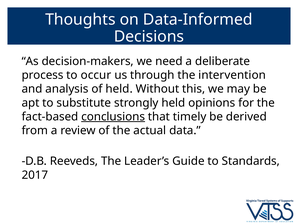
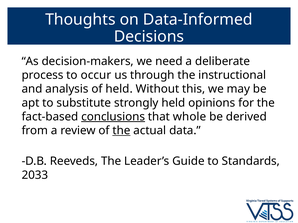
intervention: intervention -> instructional
timely: timely -> whole
the at (121, 131) underline: none -> present
2017: 2017 -> 2033
